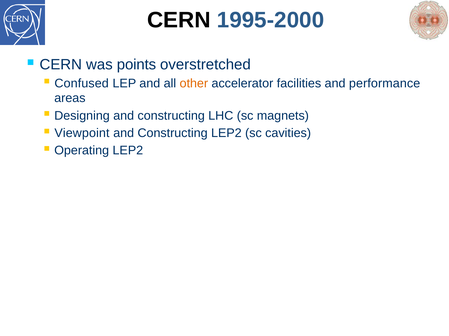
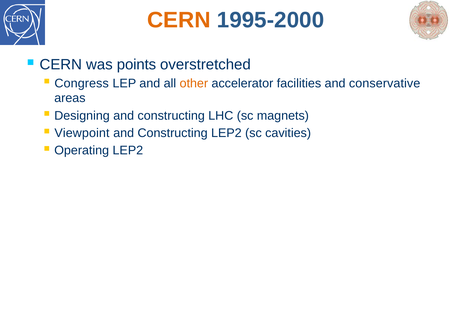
CERN at (179, 20) colour: black -> orange
Confused: Confused -> Congress
performance: performance -> conservative
